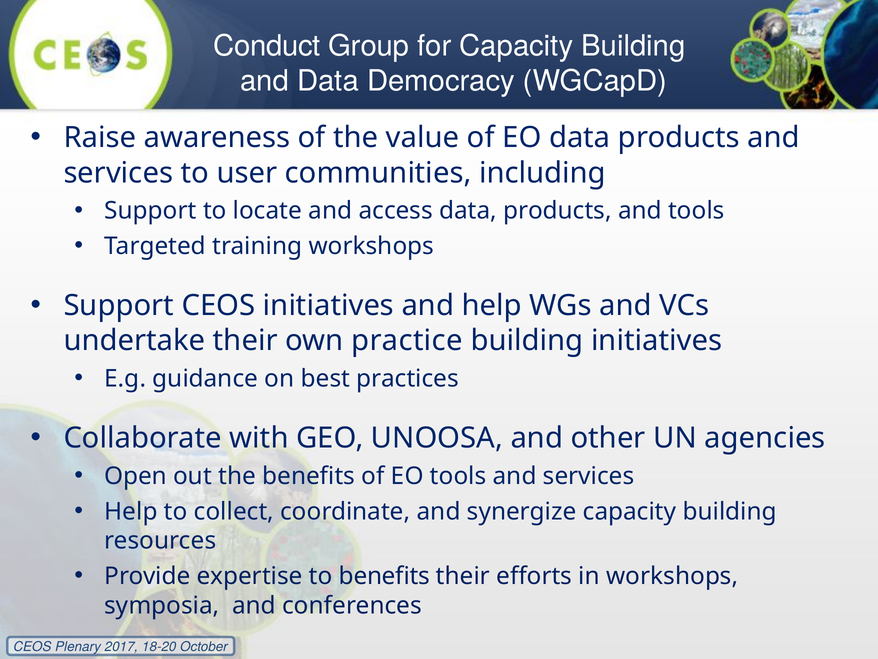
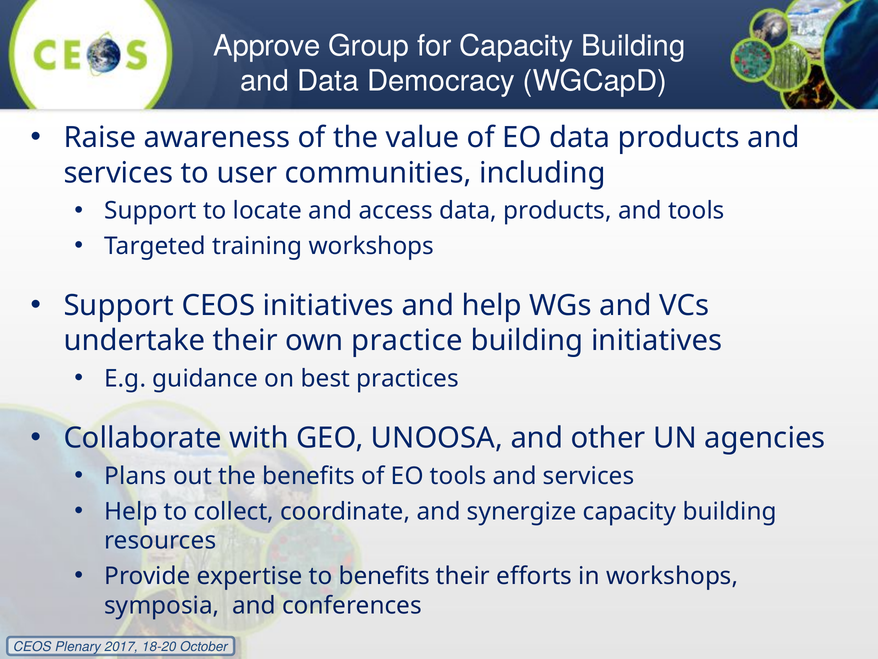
Conduct: Conduct -> Approve
Open: Open -> Plans
